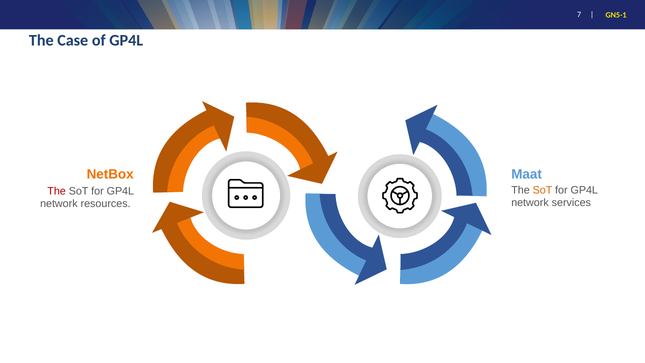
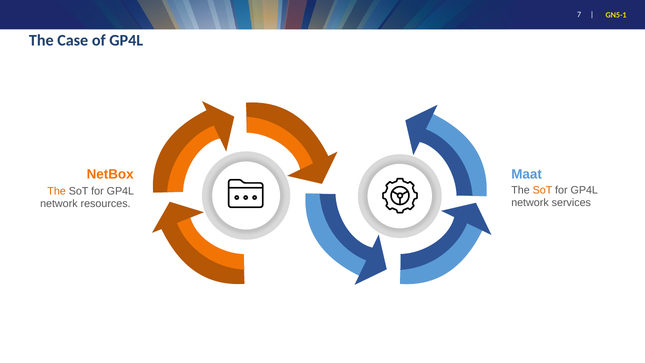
The at (57, 191) colour: red -> orange
